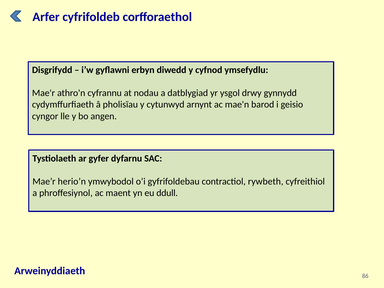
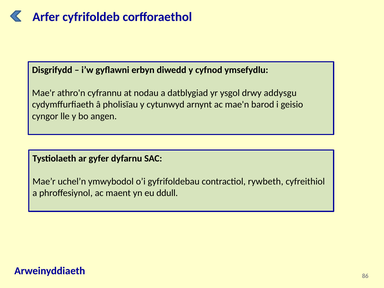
gynnydd: gynnydd -> addysgu
herio’n: herio’n -> uchel’n
